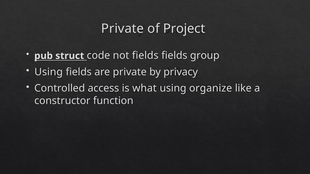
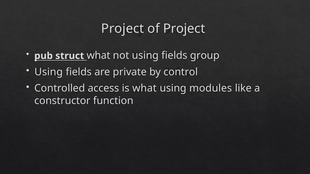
Private at (123, 29): Private -> Project
struct code: code -> what
not fields: fields -> using
privacy: privacy -> control
organize: organize -> modules
